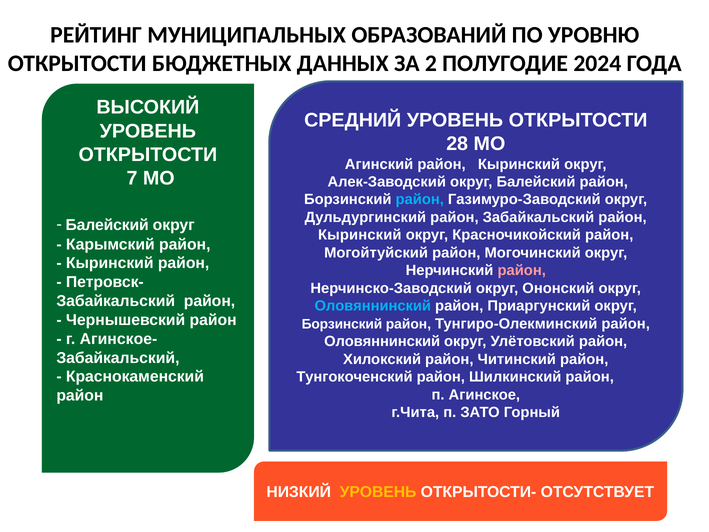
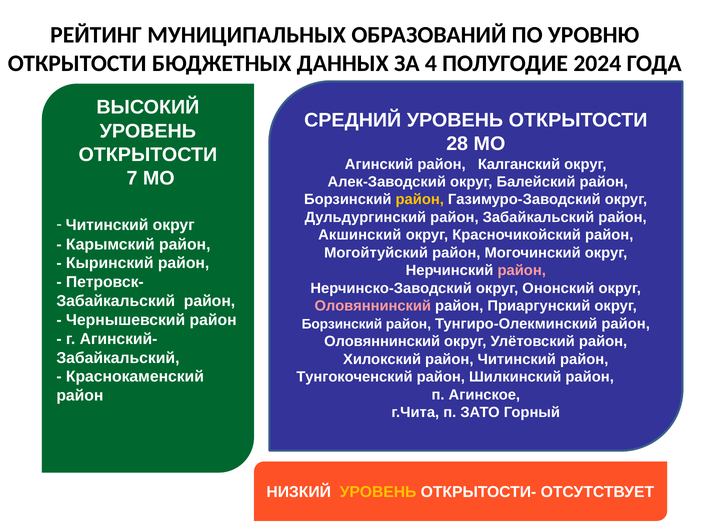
2: 2 -> 4
Агинский район Кыринский: Кыринский -> Калганский
район at (420, 200) colour: light blue -> yellow
Балейский at (107, 225): Балейский -> Читинский
Кыринский at (360, 235): Кыринский -> Акшинский
Оловяннинский at (373, 306) colour: light blue -> pink
Агинское-: Агинское- -> Агинский-
